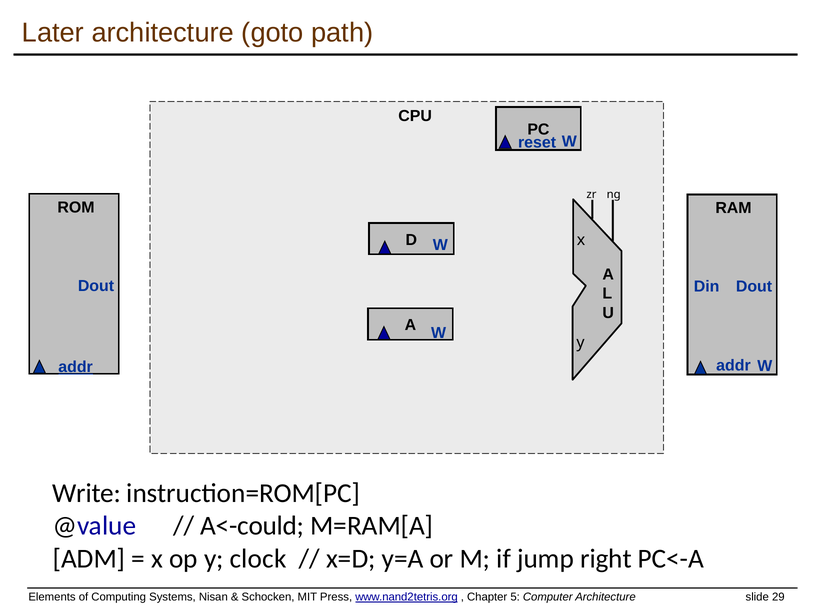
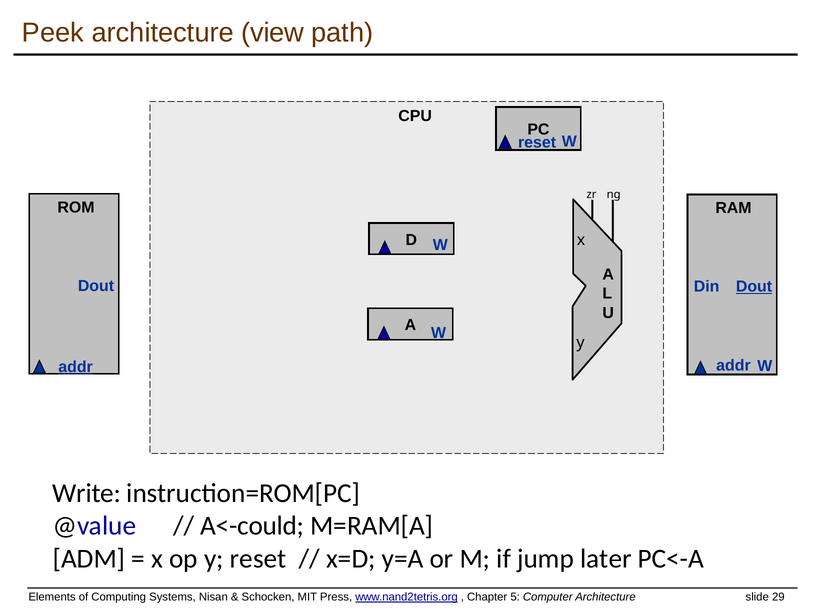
Later: Later -> Peek
goto: goto -> view
Dout at (754, 286) underline: none -> present
y clock: clock -> reset
right: right -> later
